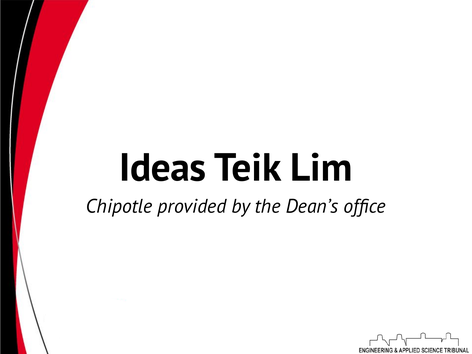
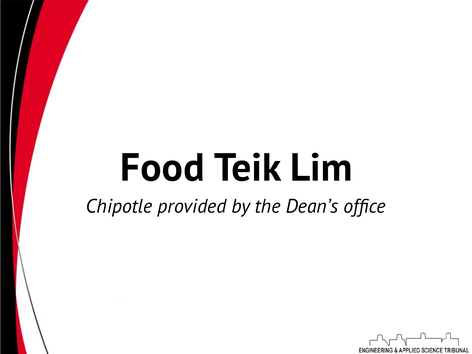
Ideas: Ideas -> Food
